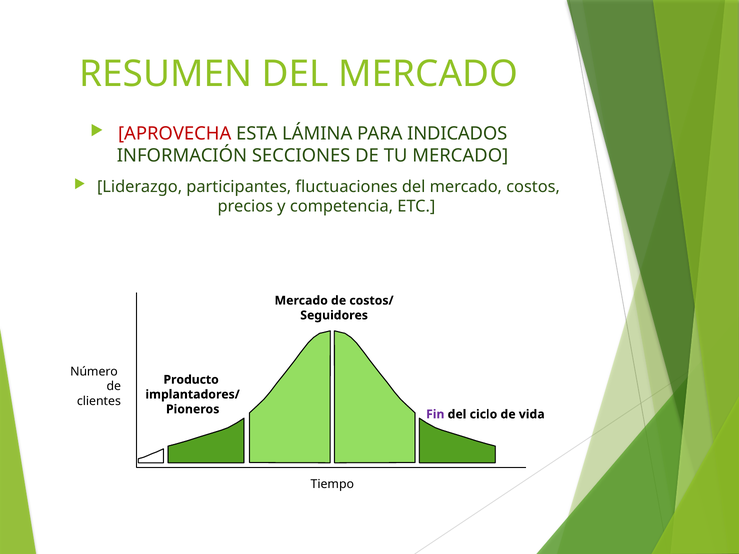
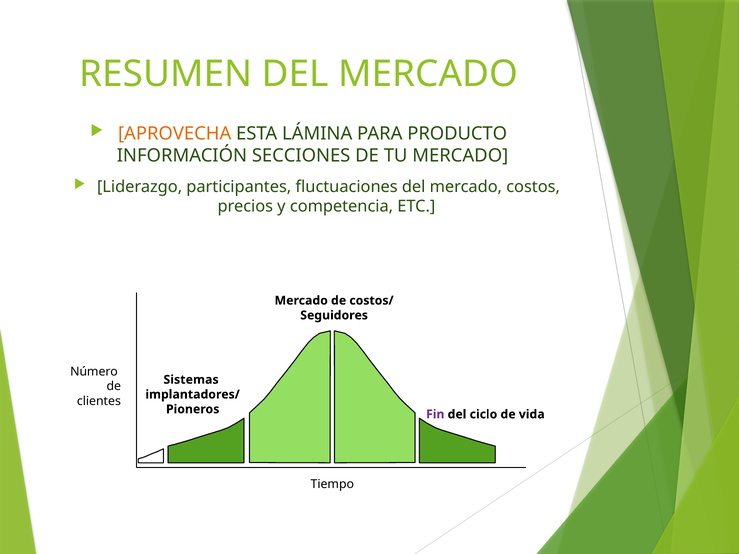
APROVECHA colour: red -> orange
INDICADOS: INDICADOS -> PRODUCTO
Producto: Producto -> Sistemas
